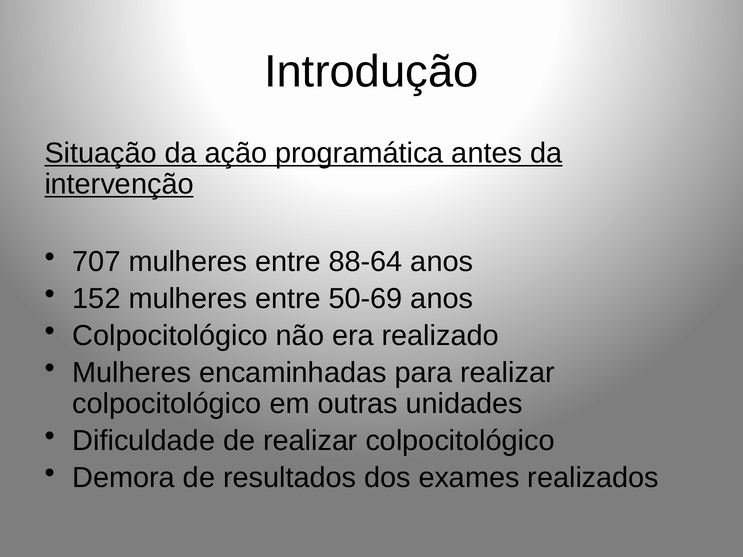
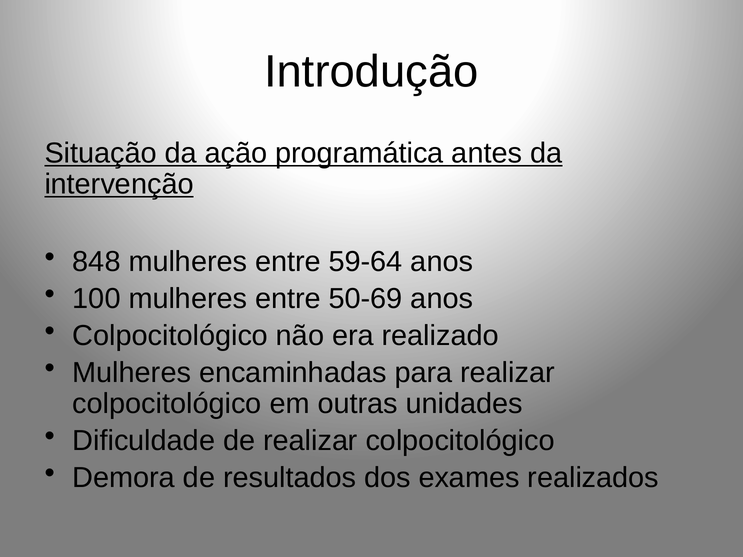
707: 707 -> 848
88-64: 88-64 -> 59-64
152: 152 -> 100
